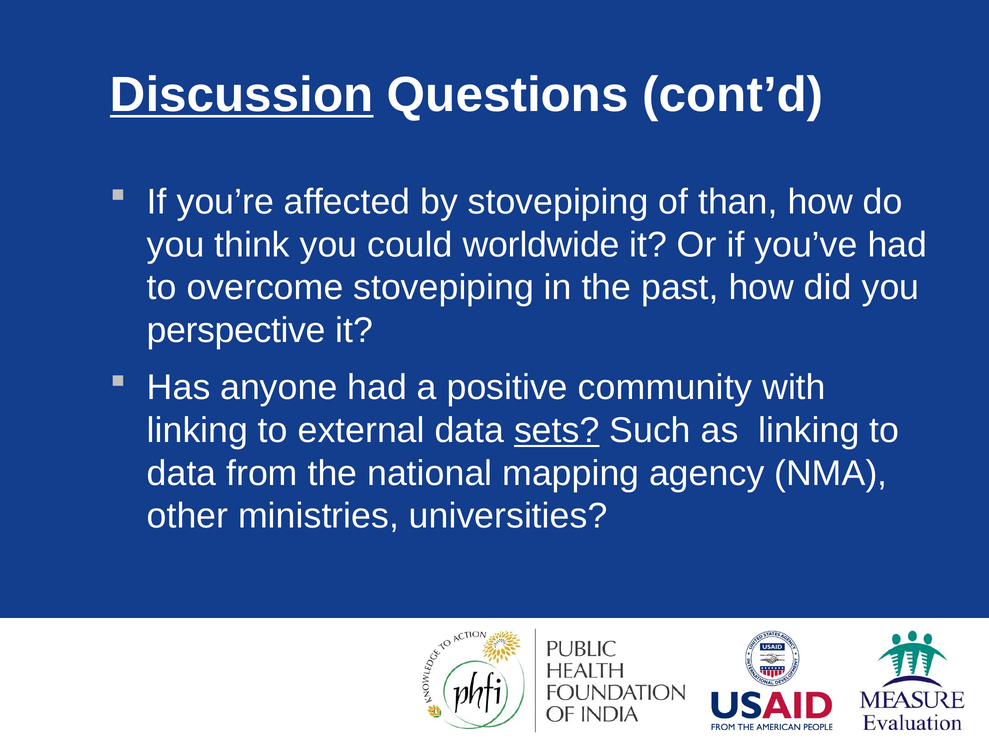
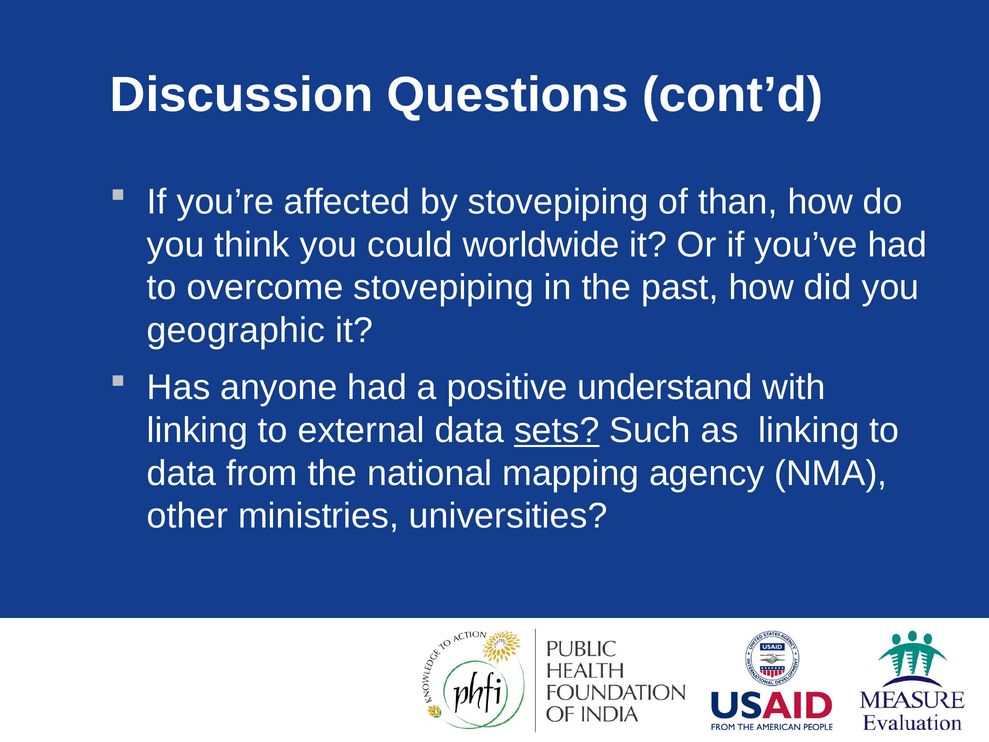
Discussion underline: present -> none
perspective: perspective -> geographic
community: community -> understand
